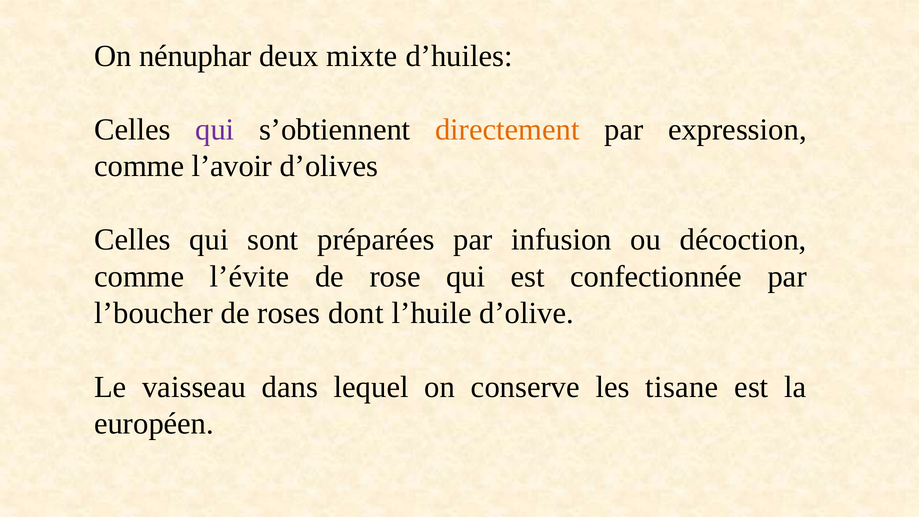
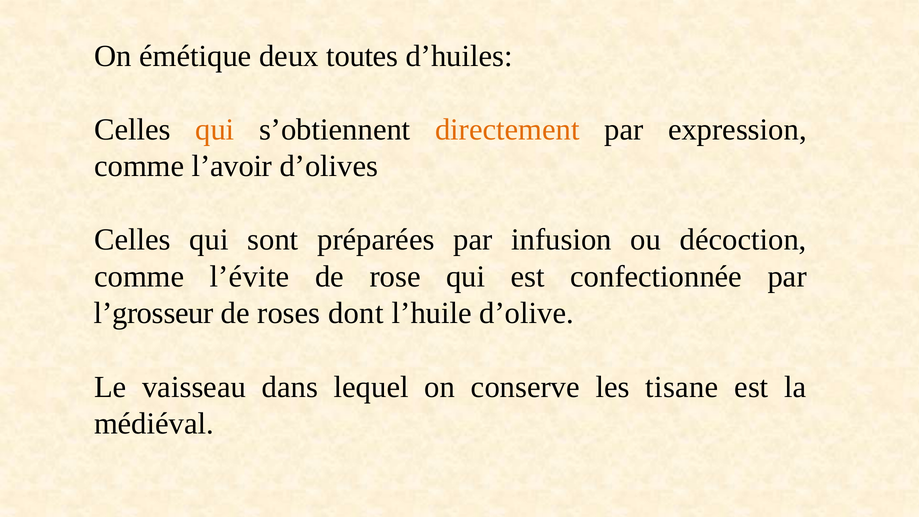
nénuphar: nénuphar -> émétique
mixte: mixte -> toutes
qui at (215, 130) colour: purple -> orange
l’boucher: l’boucher -> l’grosseur
européen: européen -> médiéval
